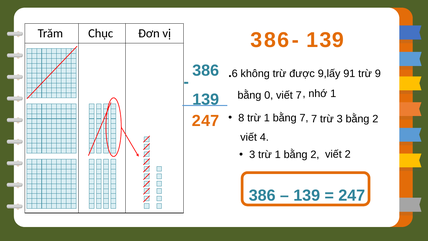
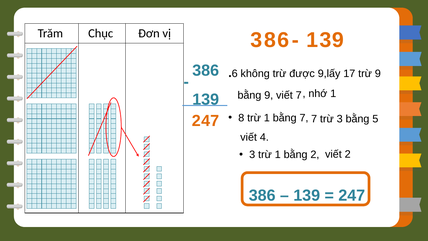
91: 91 -> 17
bằng 0: 0 -> 9
3 bằng 2: 2 -> 5
